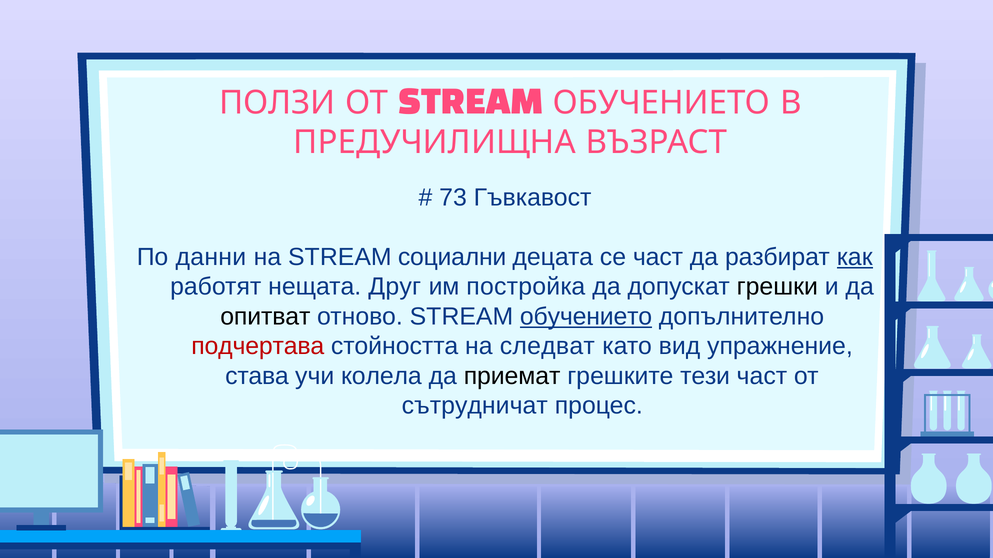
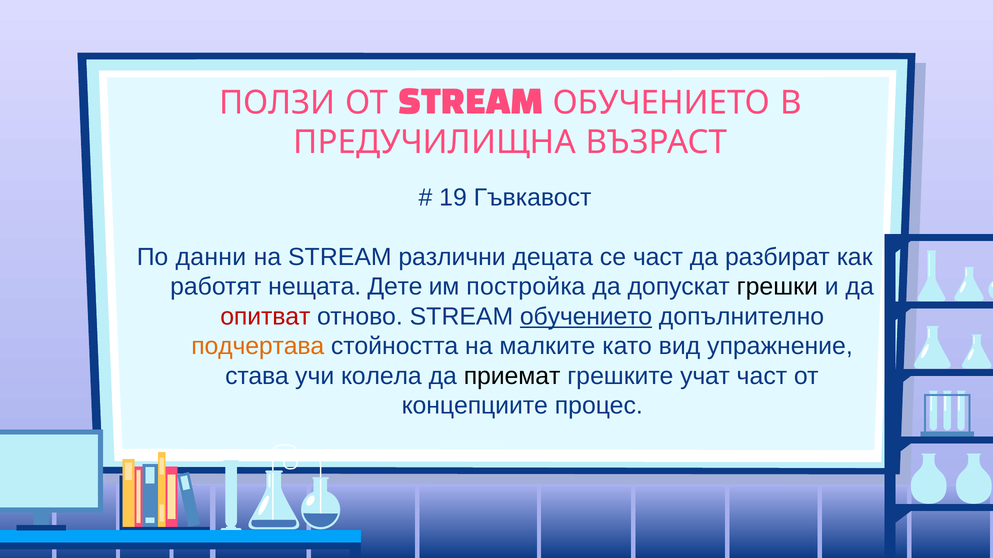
73: 73 -> 19
социални: социални -> различни
как underline: present -> none
Друг: Друг -> Дете
опитват colour: black -> red
подчертава colour: red -> orange
следват: следват -> малките
тези: тези -> учат
сътрудничат: сътрудничат -> концепциите
